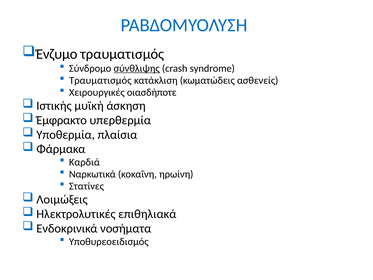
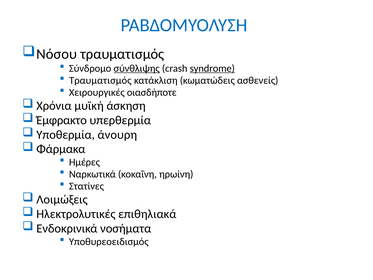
Ένζυμο: Ένζυμο -> Νόσου
syndrome underline: none -> present
Ιστικής: Ιστικής -> Χρόνια
πλαίσια: πλαίσια -> άνουρη
Καρδιά: Καρδιά -> Ημέρες
